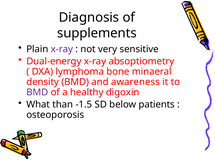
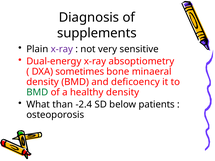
lymphoma: lymphoma -> sometimes
awareness: awareness -> deficoency
BMD at (37, 92) colour: purple -> green
healthy digoxin: digoxin -> density
-1.5: -1.5 -> -2.4
